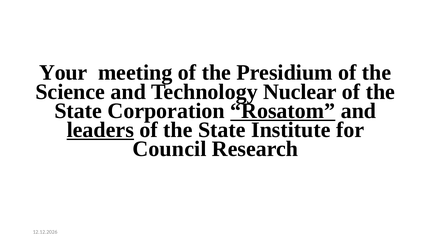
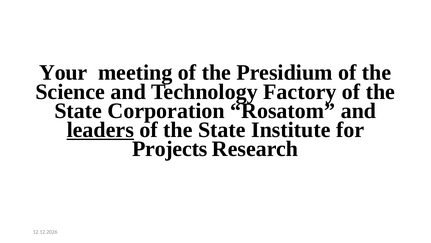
Nuclear: Nuclear -> Factory
Rosatom underline: present -> none
Council: Council -> Projects
